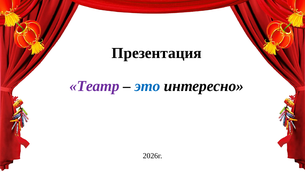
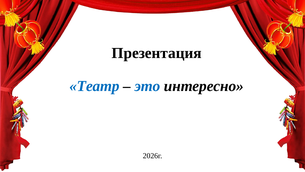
Театр colour: purple -> blue
